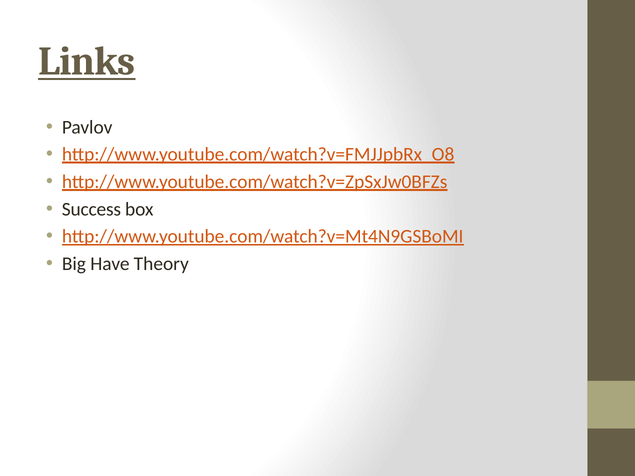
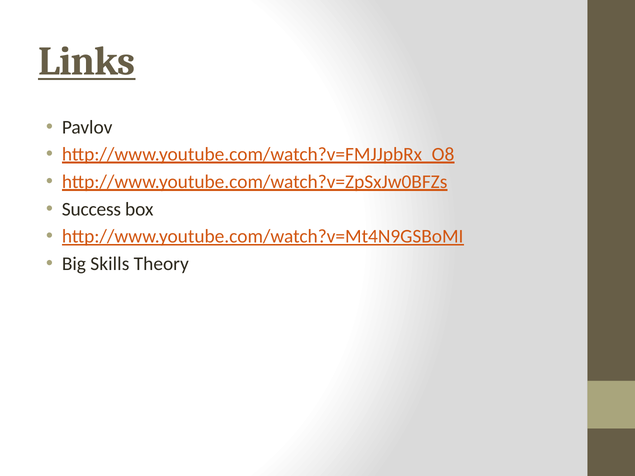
Have: Have -> Skills
